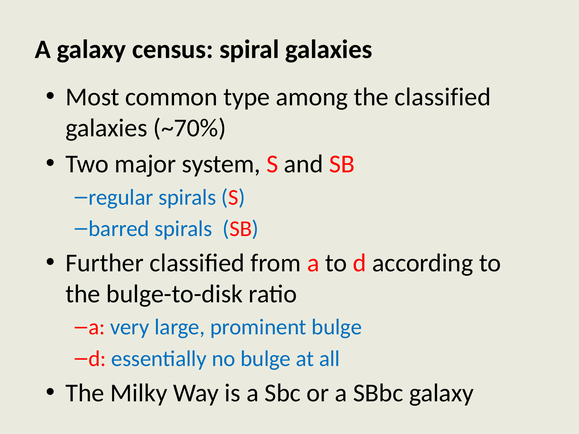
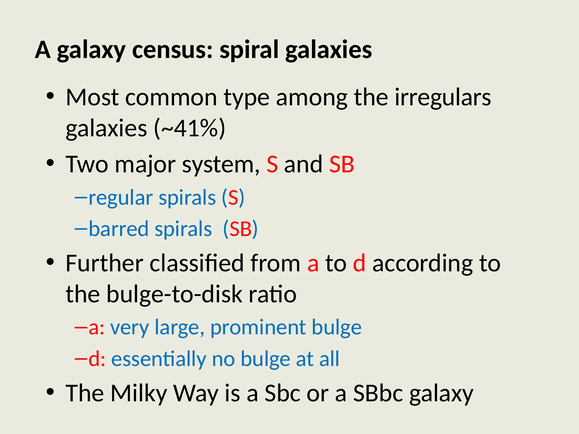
the classified: classified -> irregulars
~70%: ~70% -> ~41%
